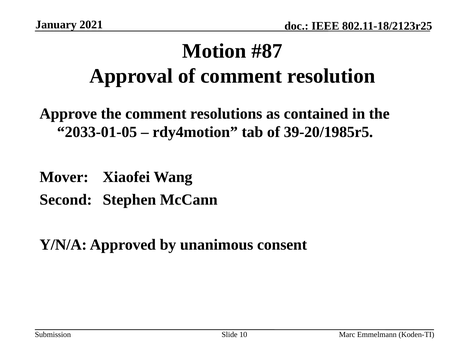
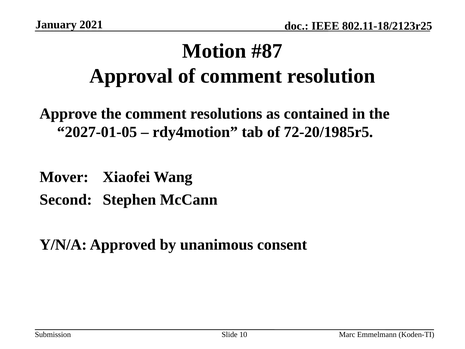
2033-01-05: 2033-01-05 -> 2027-01-05
39-20/1985r5: 39-20/1985r5 -> 72-20/1985r5
